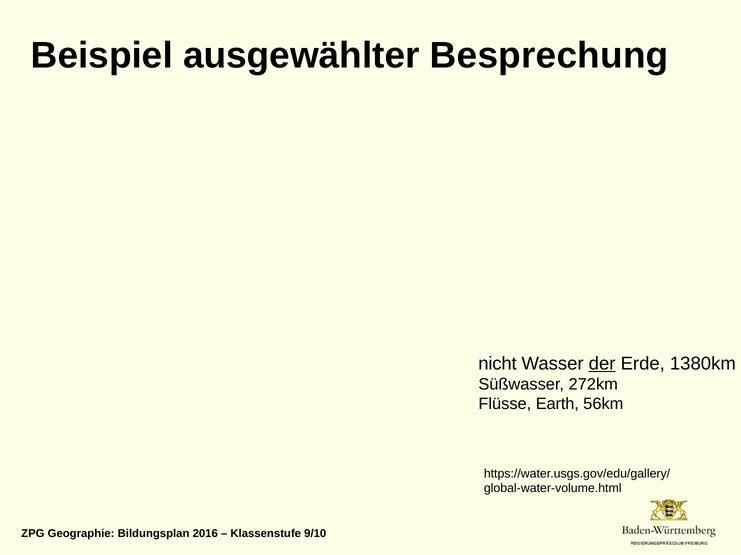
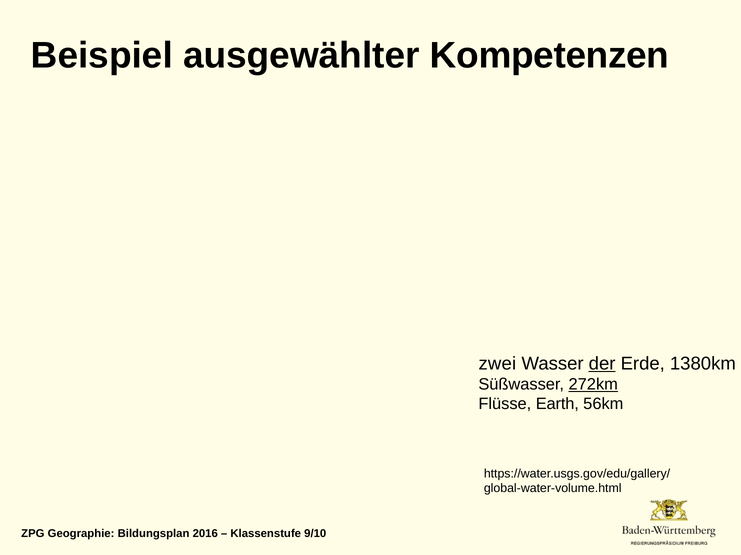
Besprechung: Besprechung -> Kompetenzen
nicht: nicht -> zwei
272km underline: none -> present
